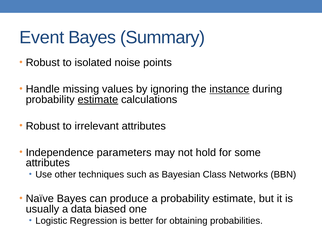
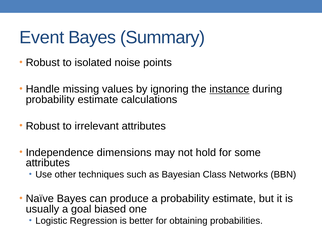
estimate at (98, 100) underline: present -> none
parameters: parameters -> dimensions
data: data -> goal
